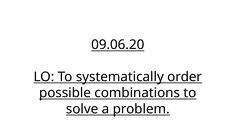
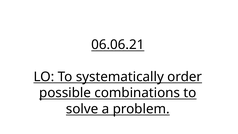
09.06.20: 09.06.20 -> 06.06.21
